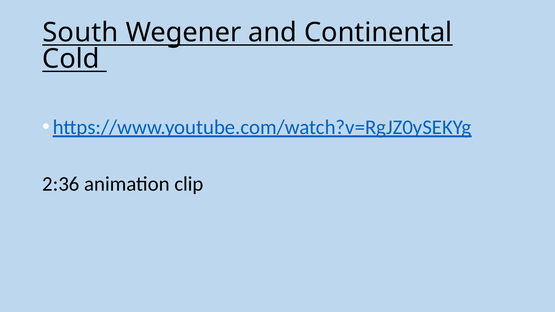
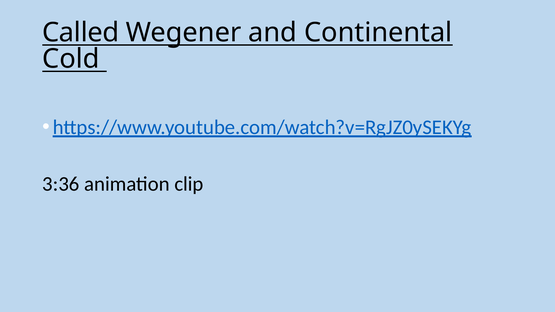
South: South -> Called
2:36: 2:36 -> 3:36
